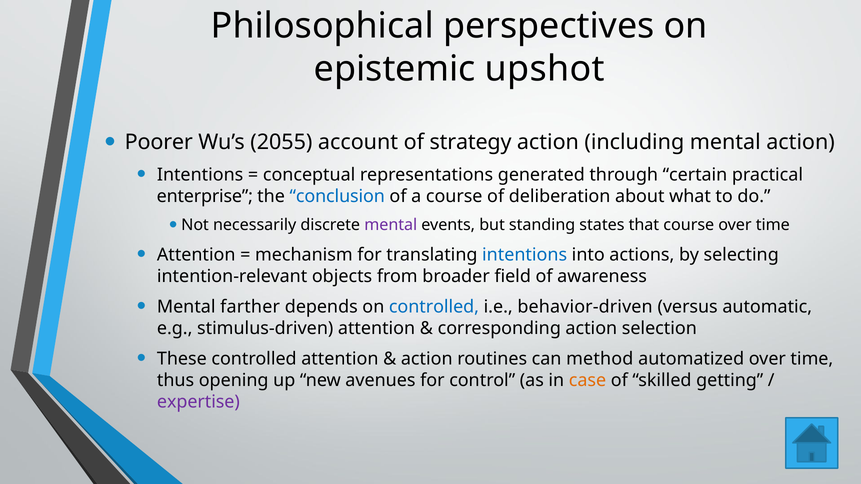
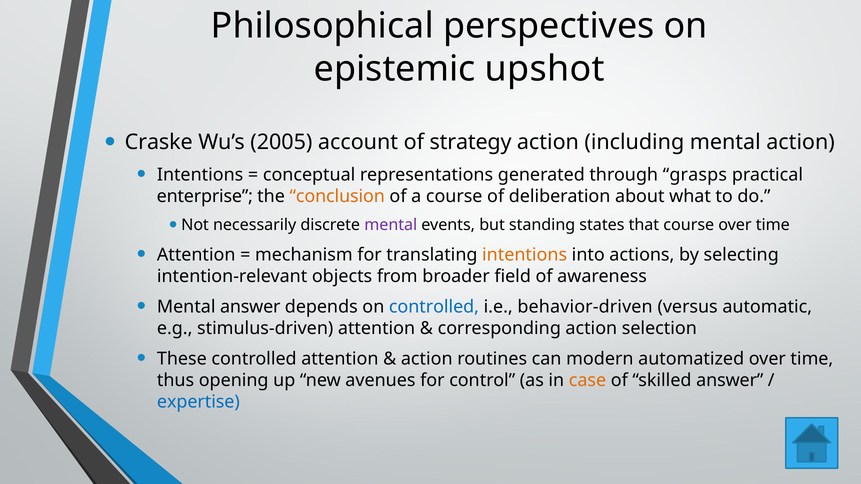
Poorer: Poorer -> Craske
2055: 2055 -> 2005
certain: certain -> grasps
conclusion colour: blue -> orange
intentions at (525, 255) colour: blue -> orange
Mental farther: farther -> answer
method: method -> modern
skilled getting: getting -> answer
expertise colour: purple -> blue
